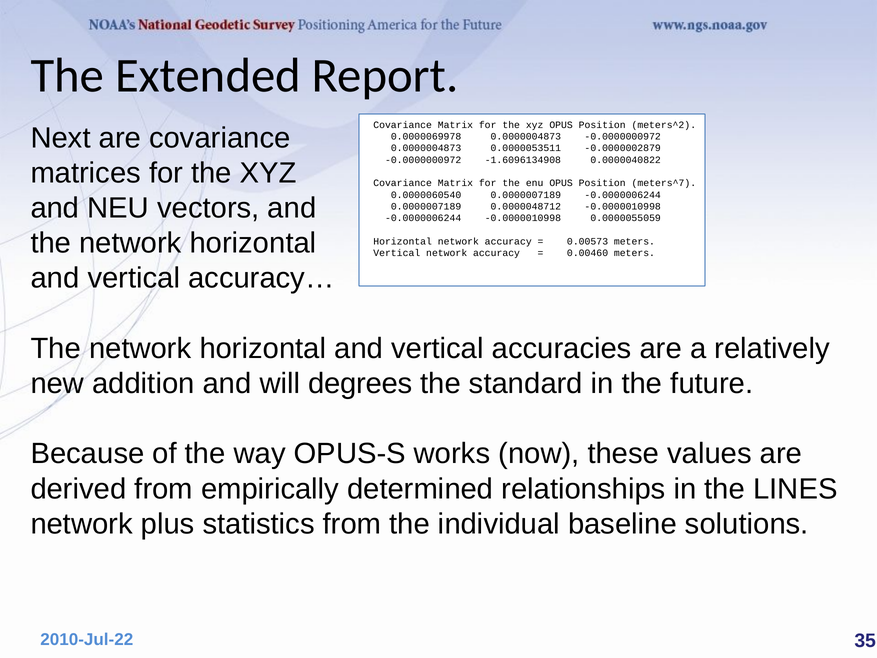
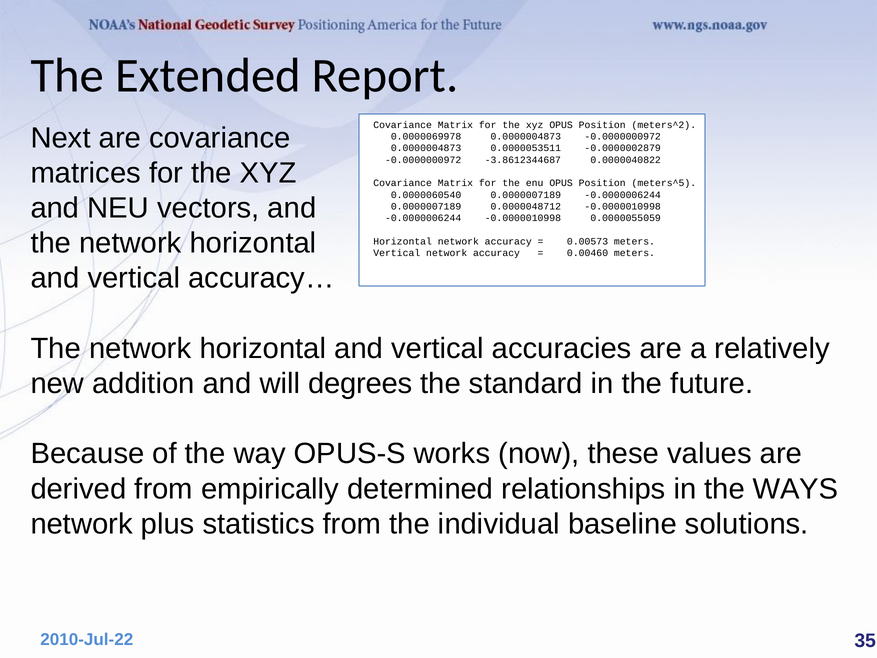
-1.6096134908: -1.6096134908 -> -3.8612344687
meters^7: meters^7 -> meters^5
LINES: LINES -> WAYS
